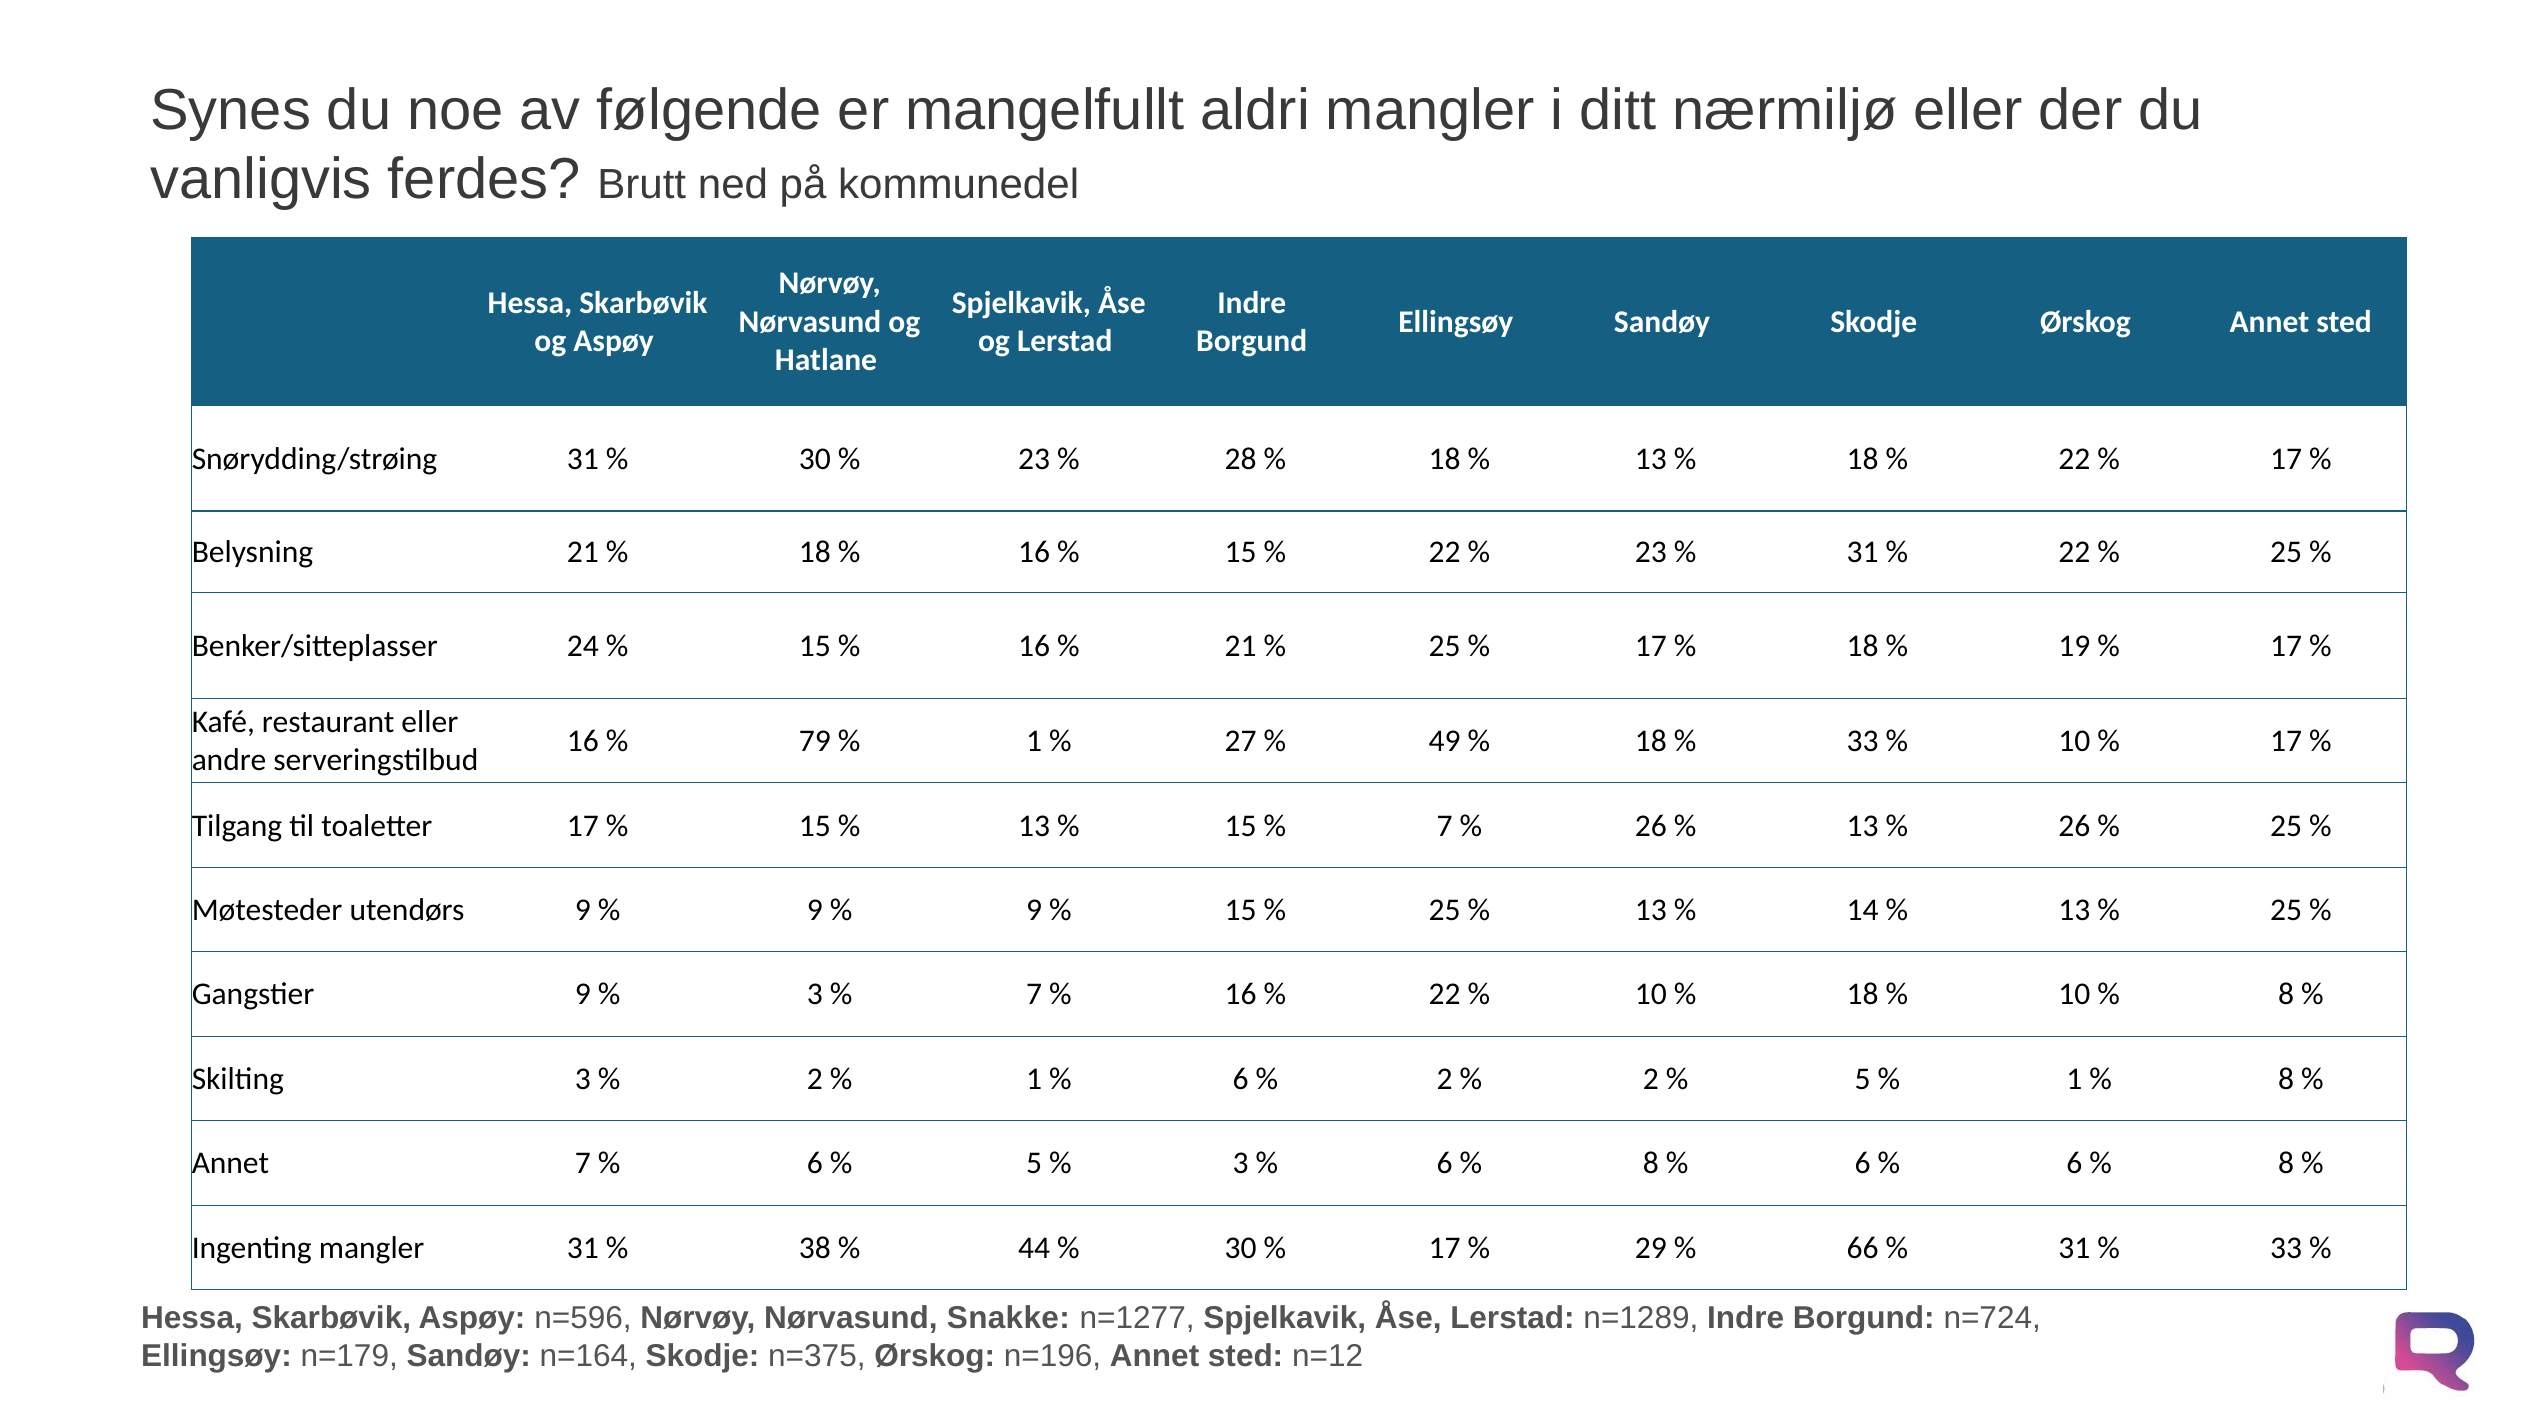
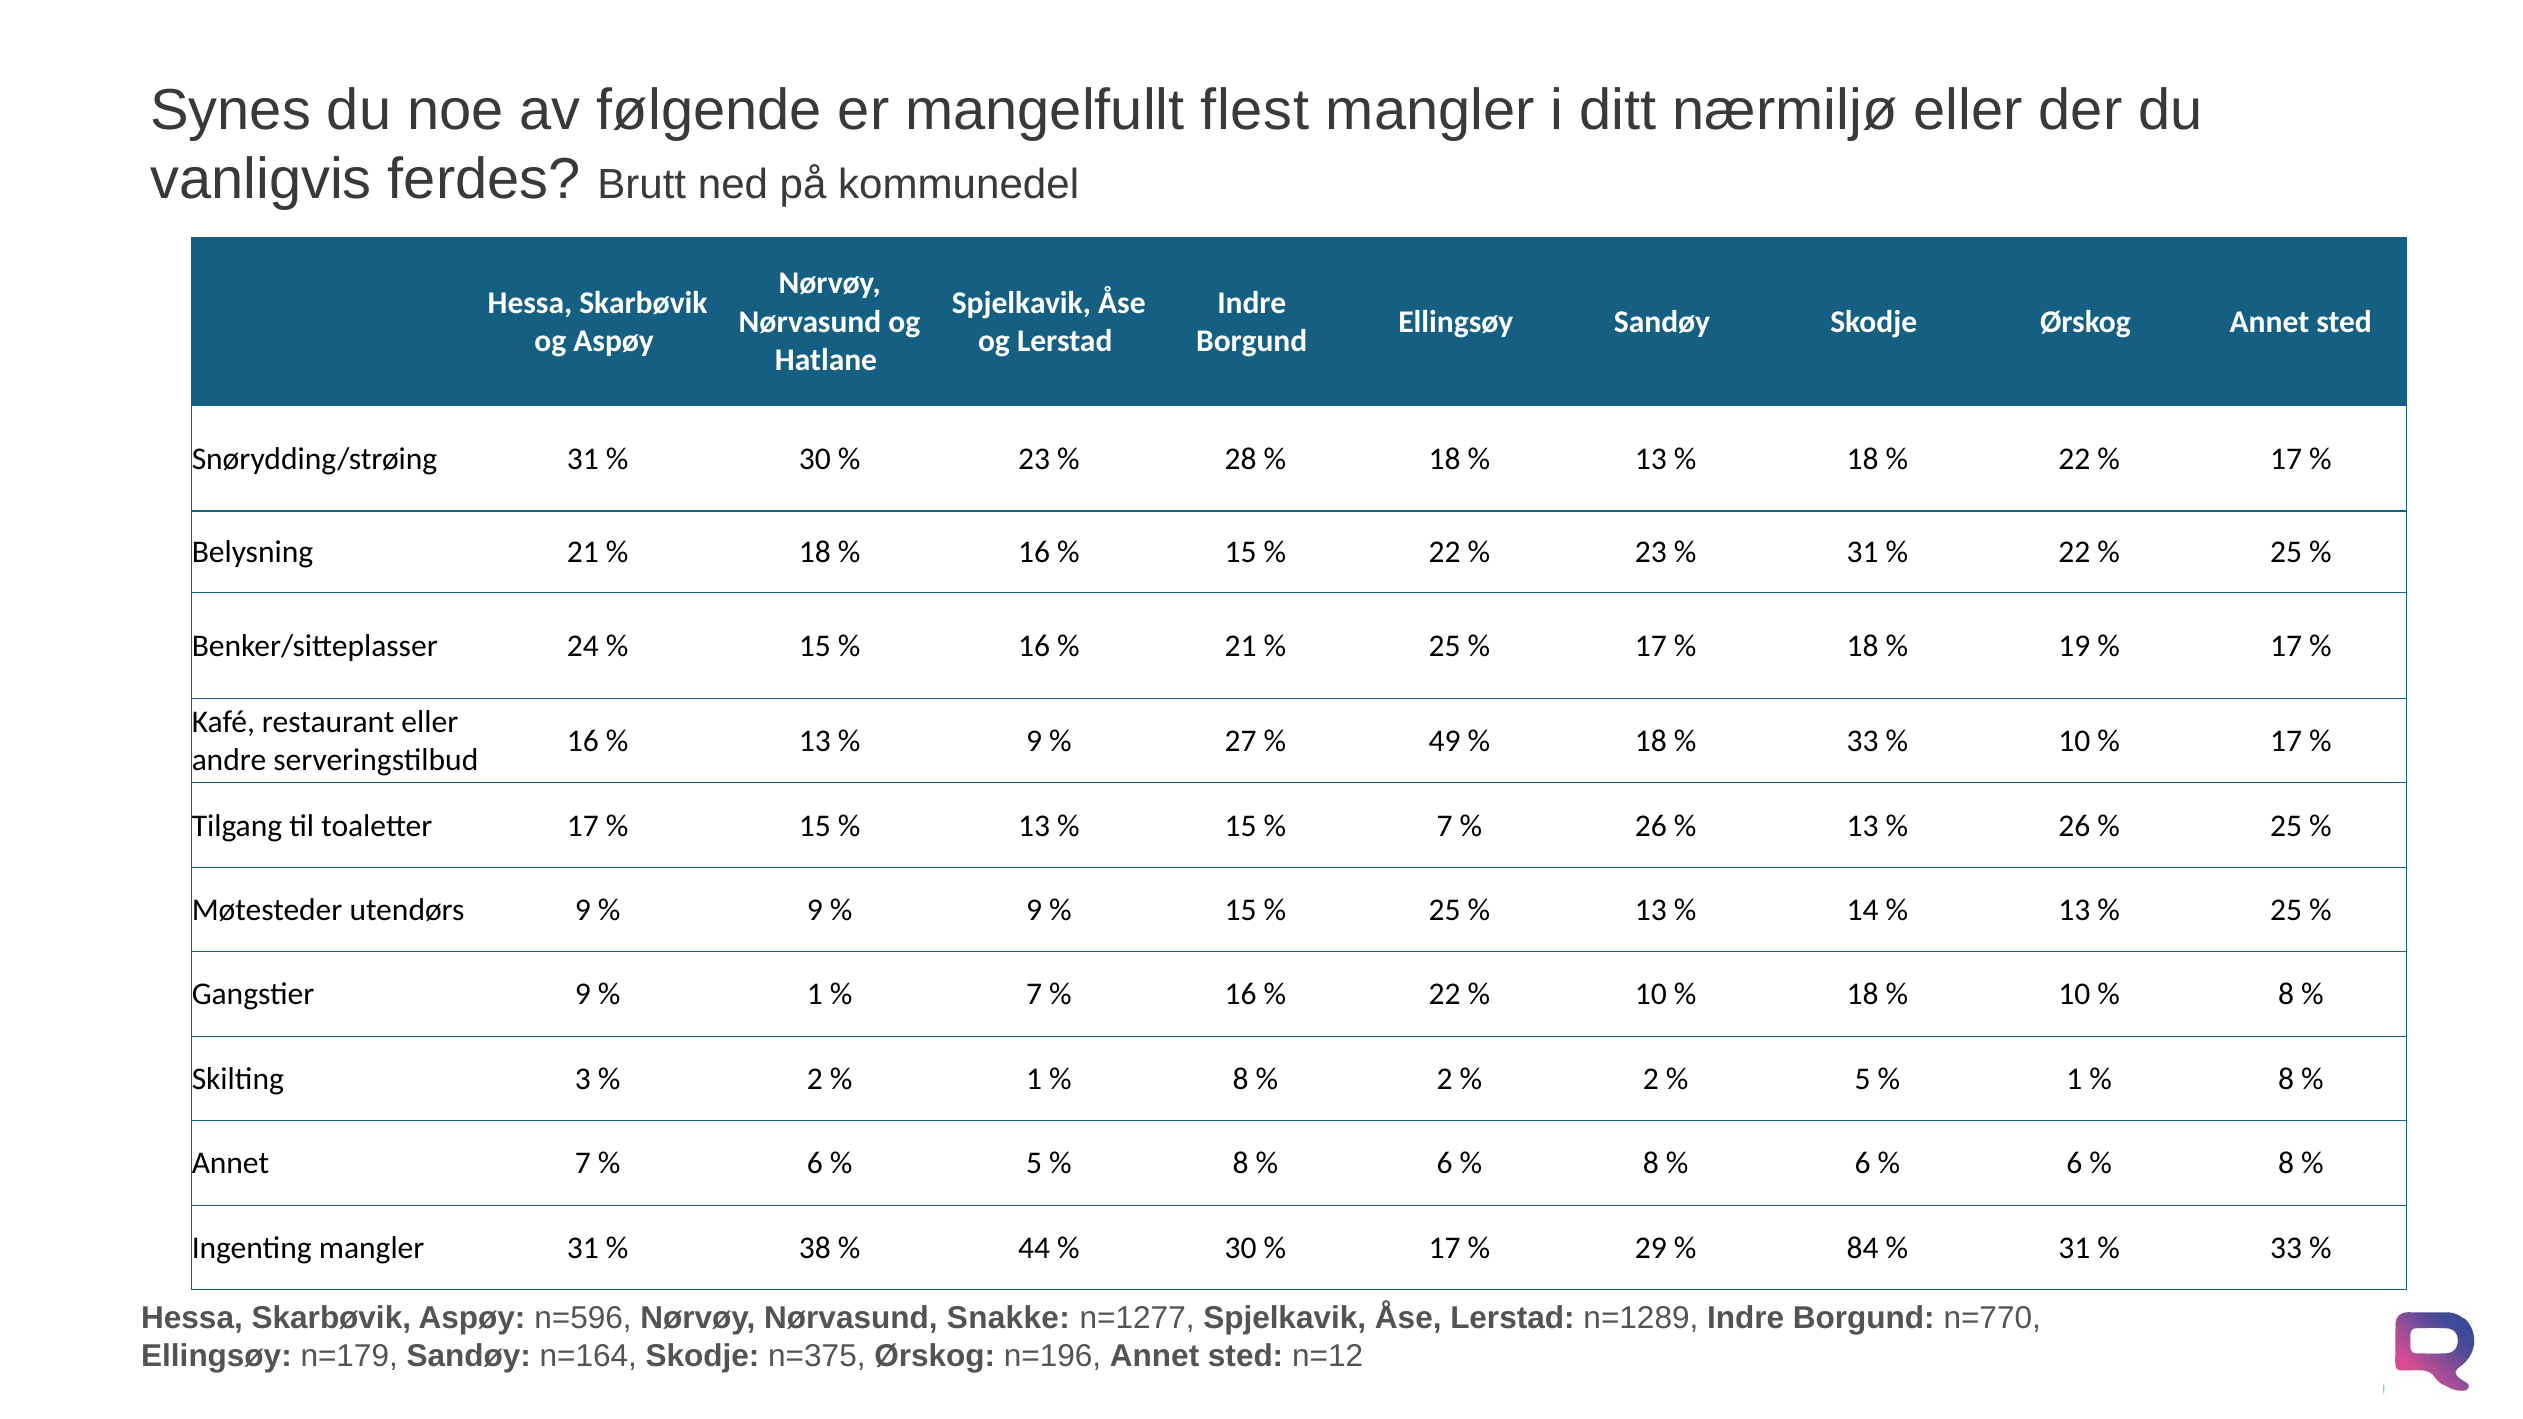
aldri: aldri -> flest
79 at (815, 741): 79 -> 13
1 at (1034, 741): 1 -> 9
3 at (815, 995): 3 -> 1
6 at (1241, 1079): 6 -> 8
3 at (1241, 1164): 3 -> 8
66: 66 -> 84
n=724: n=724 -> n=770
